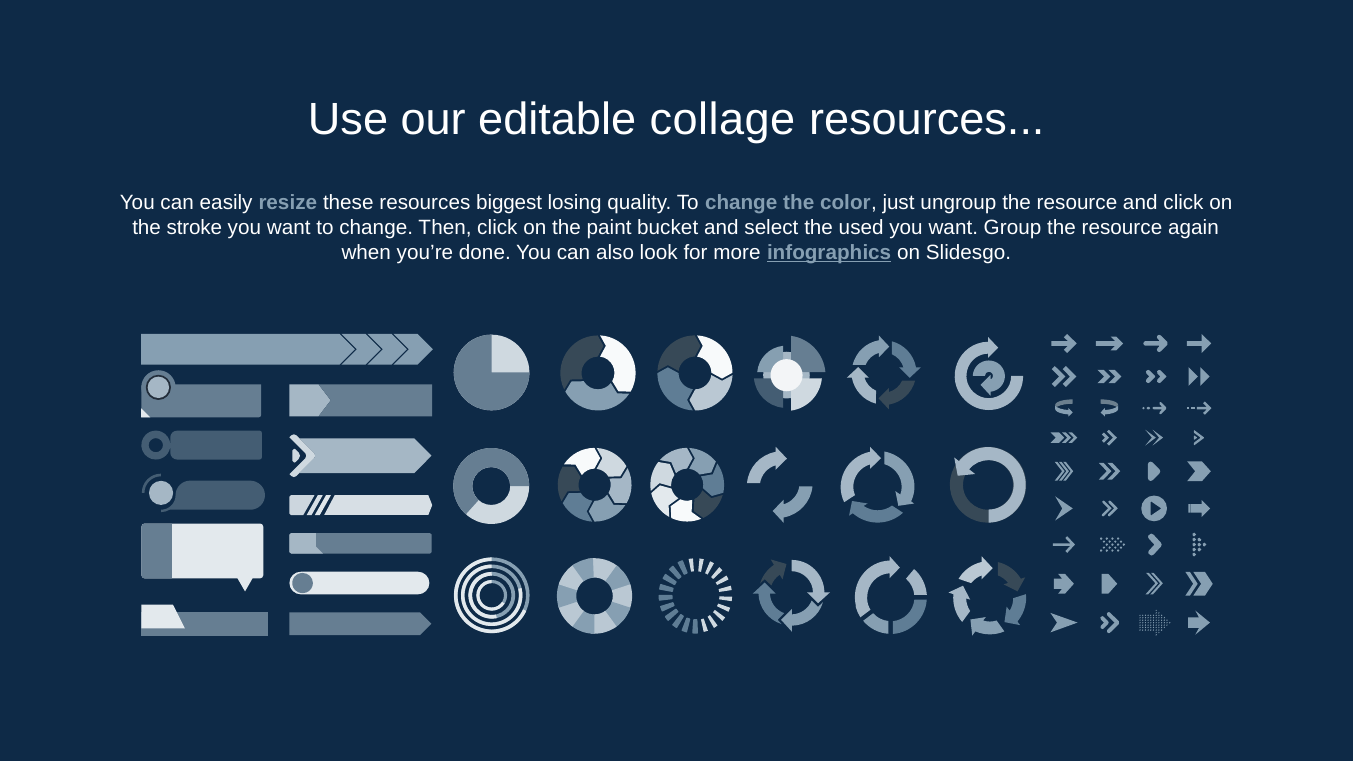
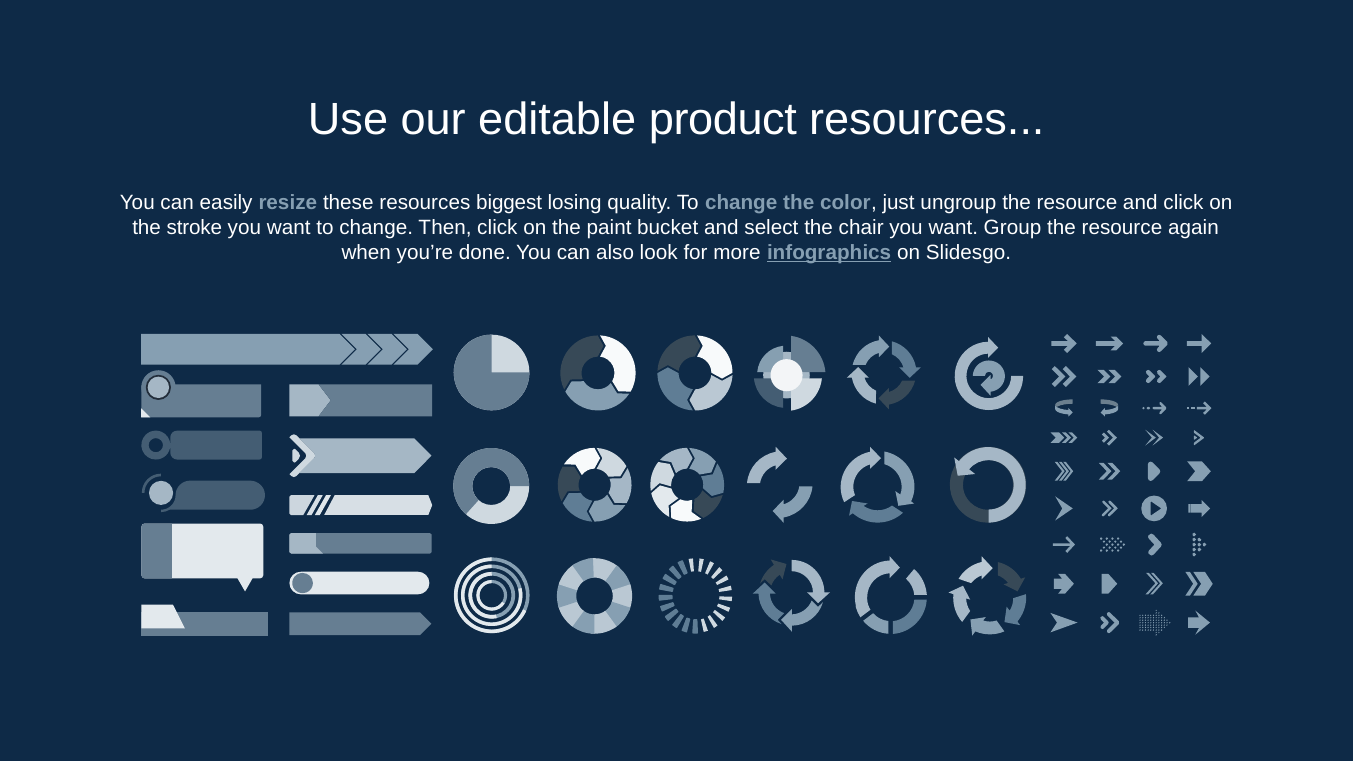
collage: collage -> product
used: used -> chair
